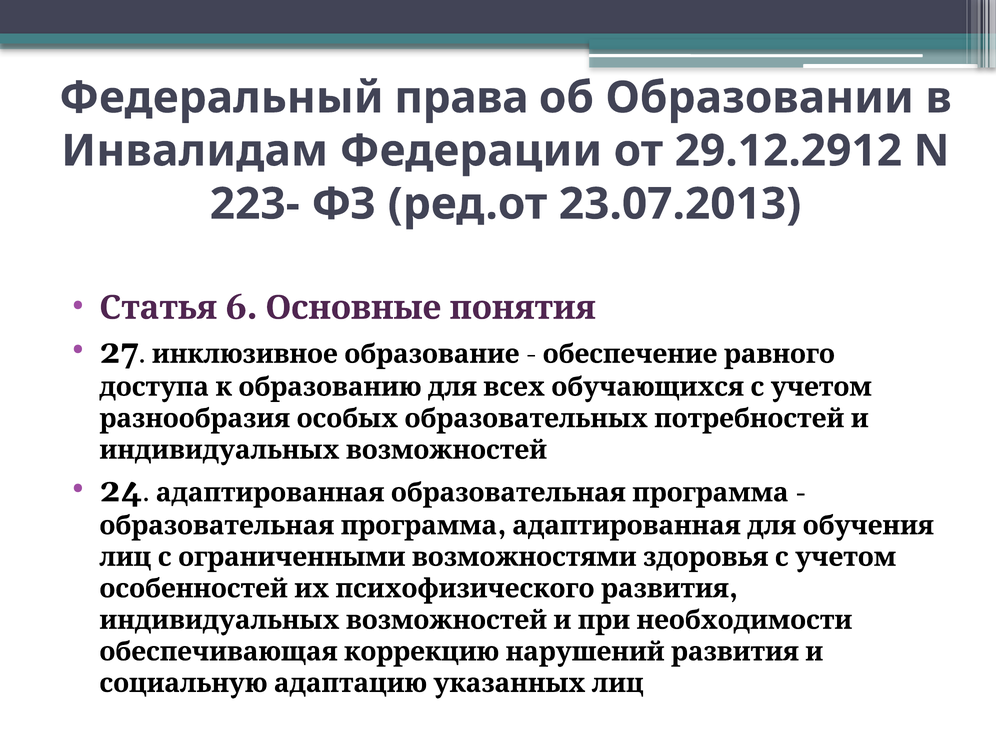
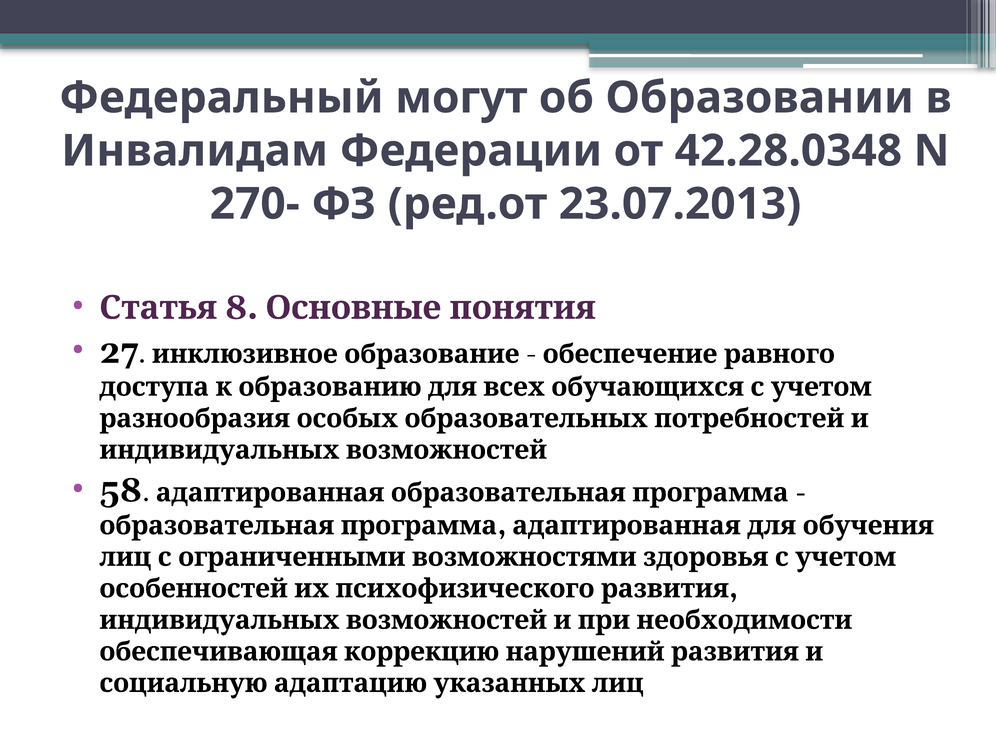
права: права -> могут
29.12.2912: 29.12.2912 -> 42.28.0348
223-: 223- -> 270-
6: 6 -> 8
24: 24 -> 58
